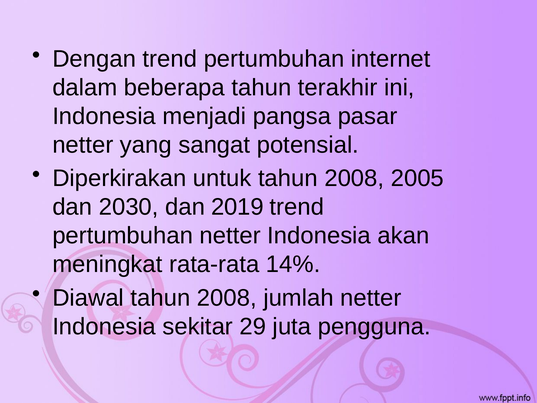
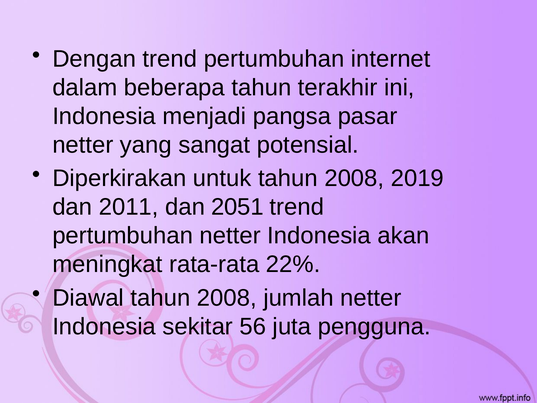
2005: 2005 -> 2019
2030: 2030 -> 2011
2019: 2019 -> 2051
14%: 14% -> 22%
29: 29 -> 56
